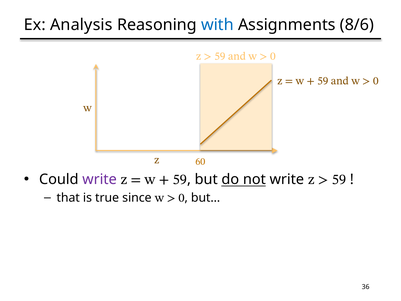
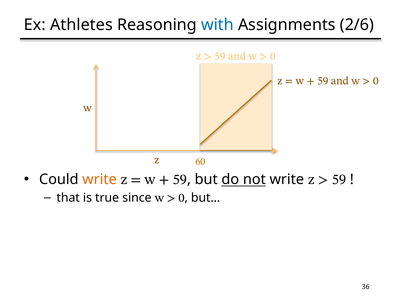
Analysis: Analysis -> Athletes
8/6: 8/6 -> 2/6
write at (100, 179) colour: purple -> orange
